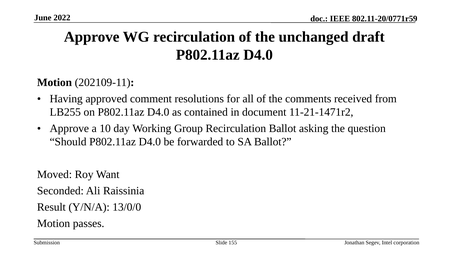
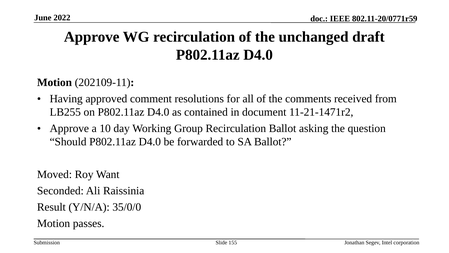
13/0/0: 13/0/0 -> 35/0/0
